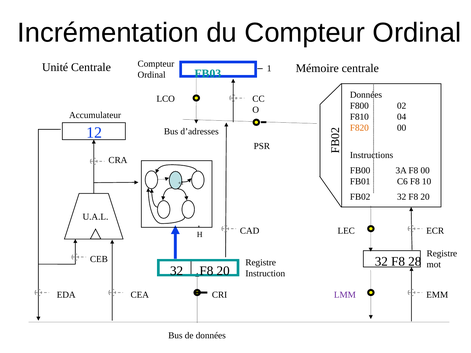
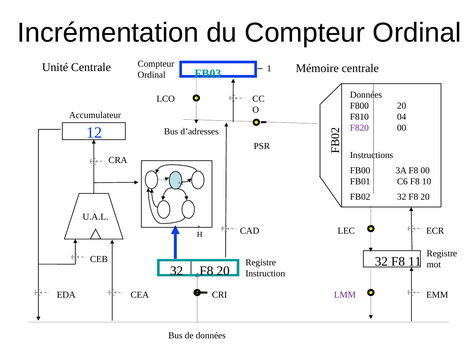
F800 02: 02 -> 20
F820 colour: orange -> purple
28: 28 -> 11
